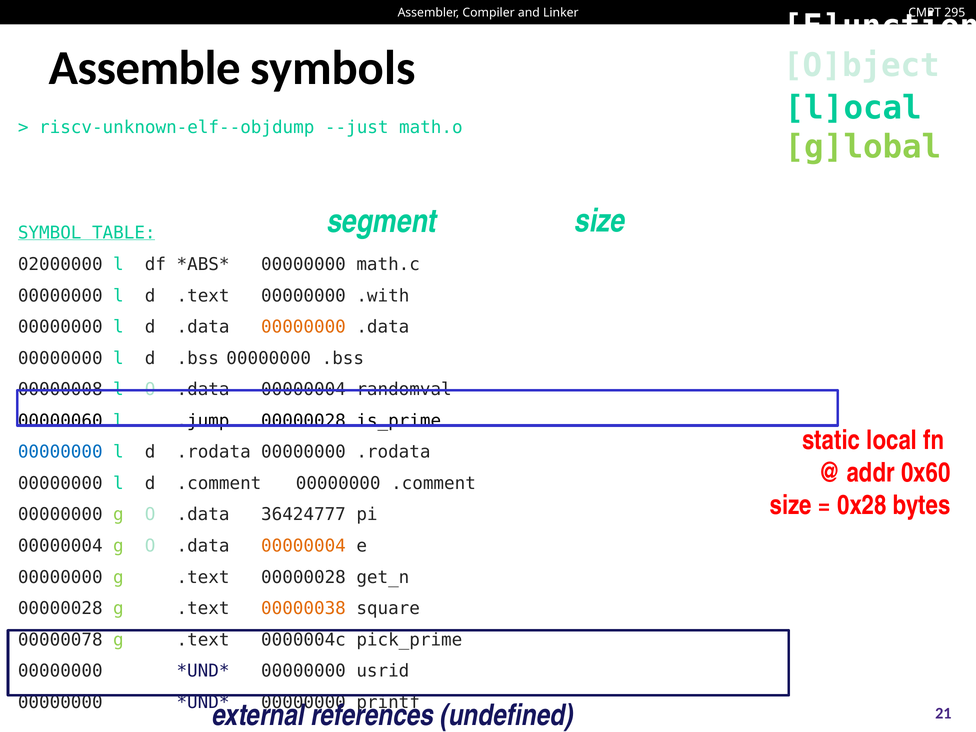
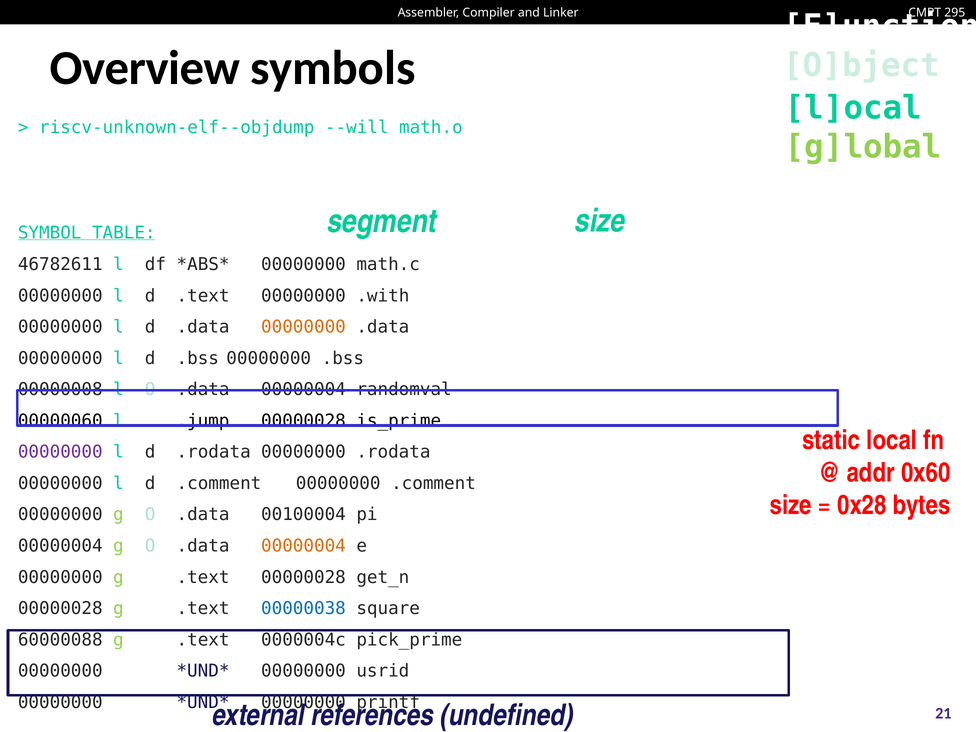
Assemble: Assemble -> Overview
--just: --just -> --will
02000000: 02000000 -> 46782611
00000000 at (60, 452) colour: blue -> purple
36424777: 36424777 -> 00100004
00000038 colour: orange -> blue
00000078: 00000078 -> 60000088
